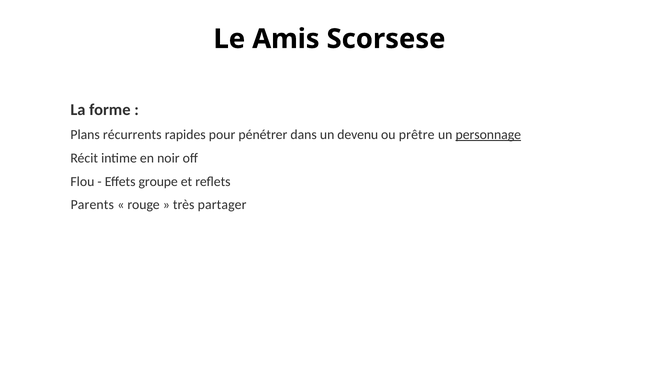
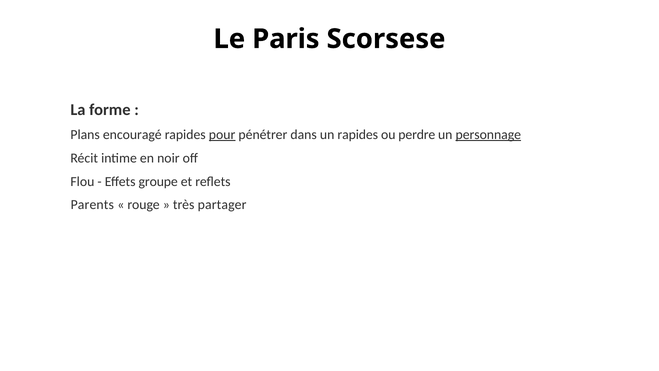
Amis: Amis -> Paris
récurrents: récurrents -> encouragé
pour underline: none -> present
un devenu: devenu -> rapides
prêtre: prêtre -> perdre
